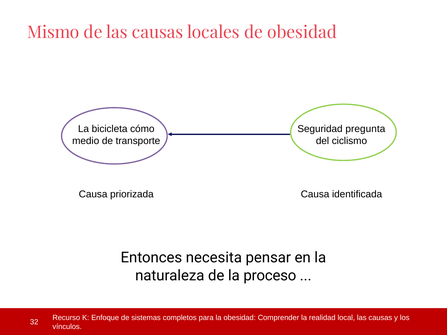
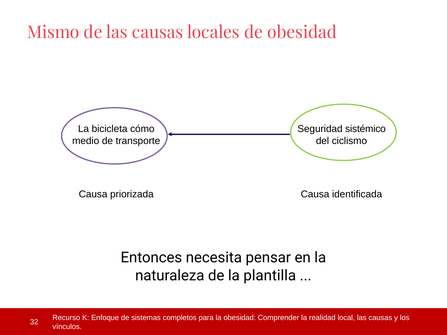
pregunta: pregunta -> sistémico
proceso: proceso -> plantilla
